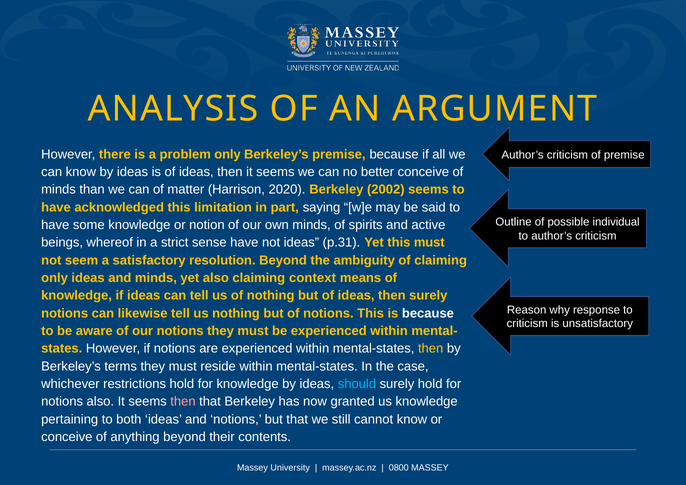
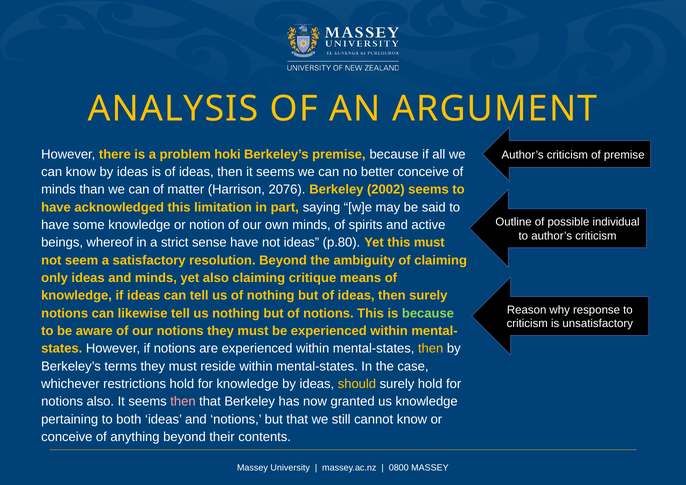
problem only: only -> hoki
2020: 2020 -> 2076
p.31: p.31 -> p.80
context: context -> critique
because at (428, 313) colour: white -> light green
should colour: light blue -> yellow
